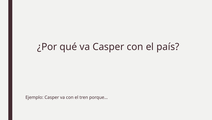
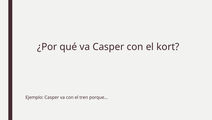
país: país -> kort
